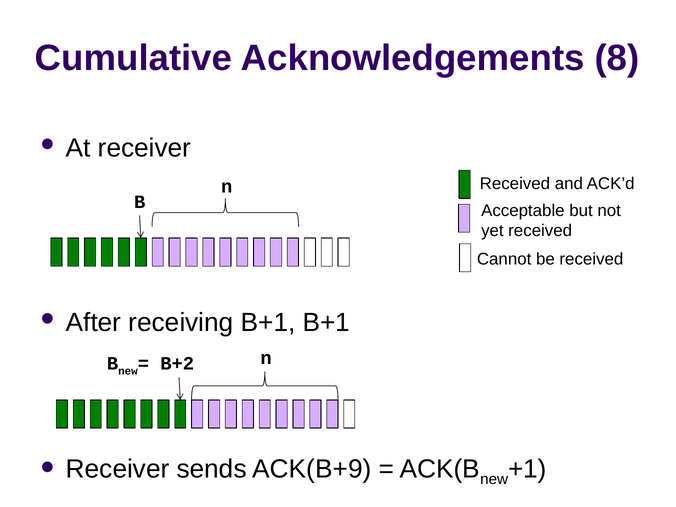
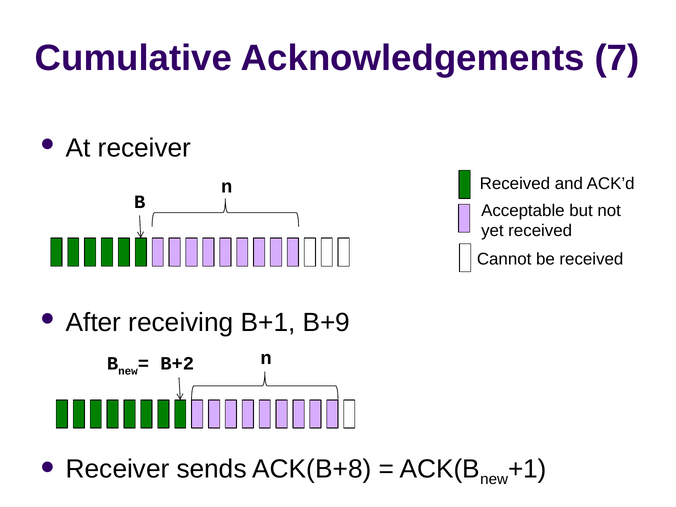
8: 8 -> 7
B+1 B+1: B+1 -> B+9
ACK(B+9: ACK(B+9 -> ACK(B+8
